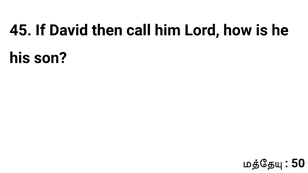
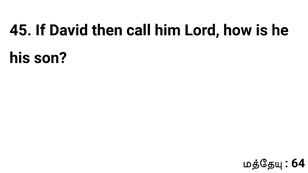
50: 50 -> 64
